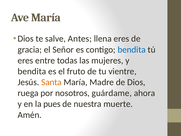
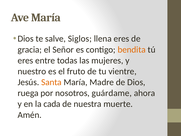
Antes: Antes -> Siglos
bendita at (132, 50) colour: blue -> orange
bendita at (32, 71): bendita -> nuestro
pues: pues -> cada
